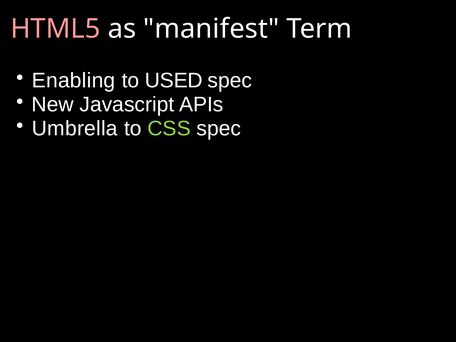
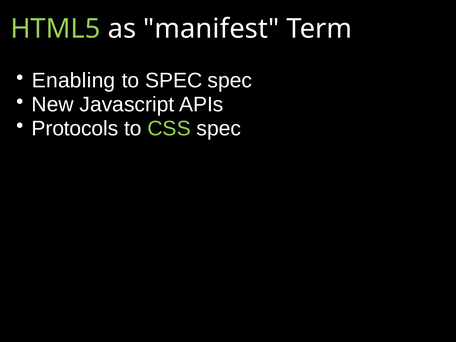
HTML5 colour: pink -> light green
to USED: USED -> SPEC
Umbrella: Umbrella -> Protocols
